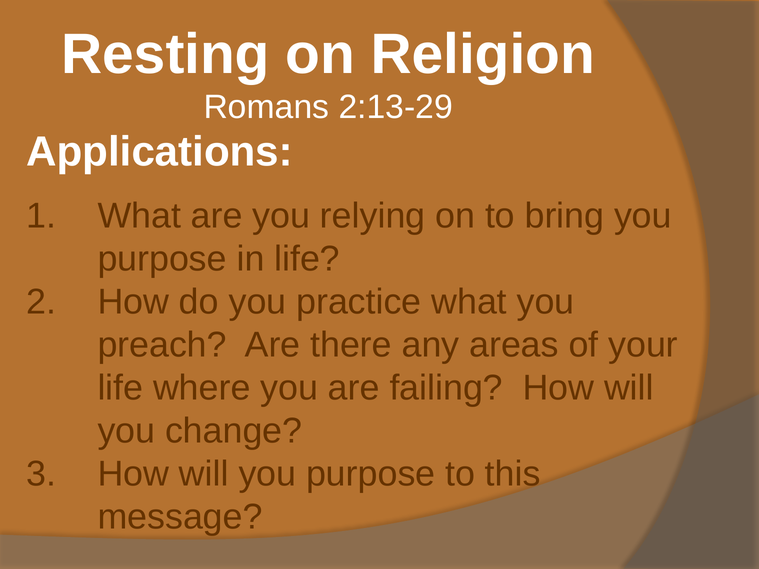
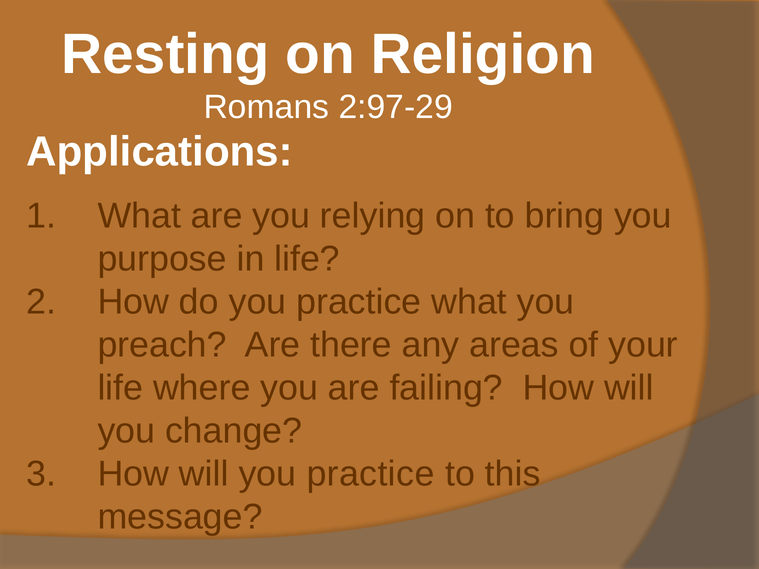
2:13-29: 2:13-29 -> 2:97-29
will you purpose: purpose -> practice
